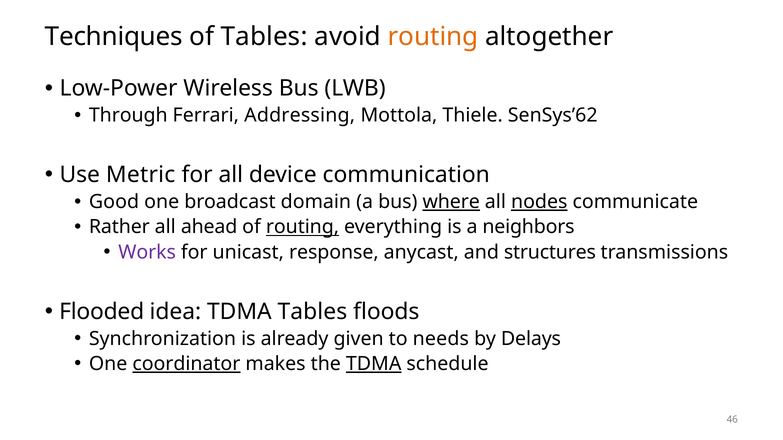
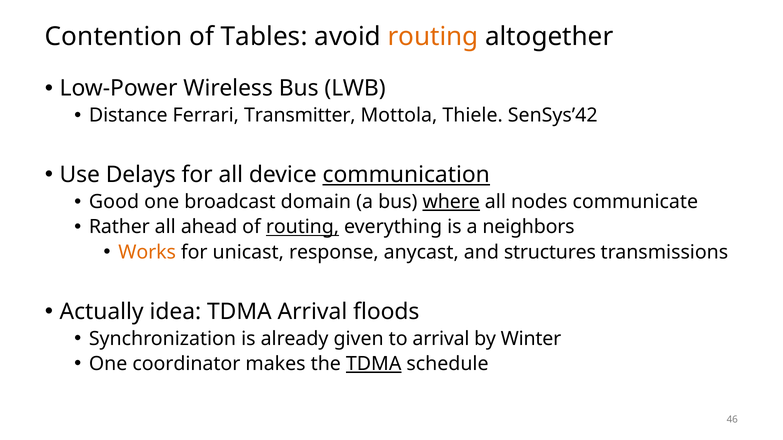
Techniques: Techniques -> Contention
Through: Through -> Distance
Addressing: Addressing -> Transmitter
SenSys’62: SenSys’62 -> SenSys’42
Metric: Metric -> Delays
communication underline: none -> present
nodes underline: present -> none
Works colour: purple -> orange
Flooded: Flooded -> Actually
TDMA Tables: Tables -> Arrival
to needs: needs -> arrival
Delays: Delays -> Winter
coordinator underline: present -> none
